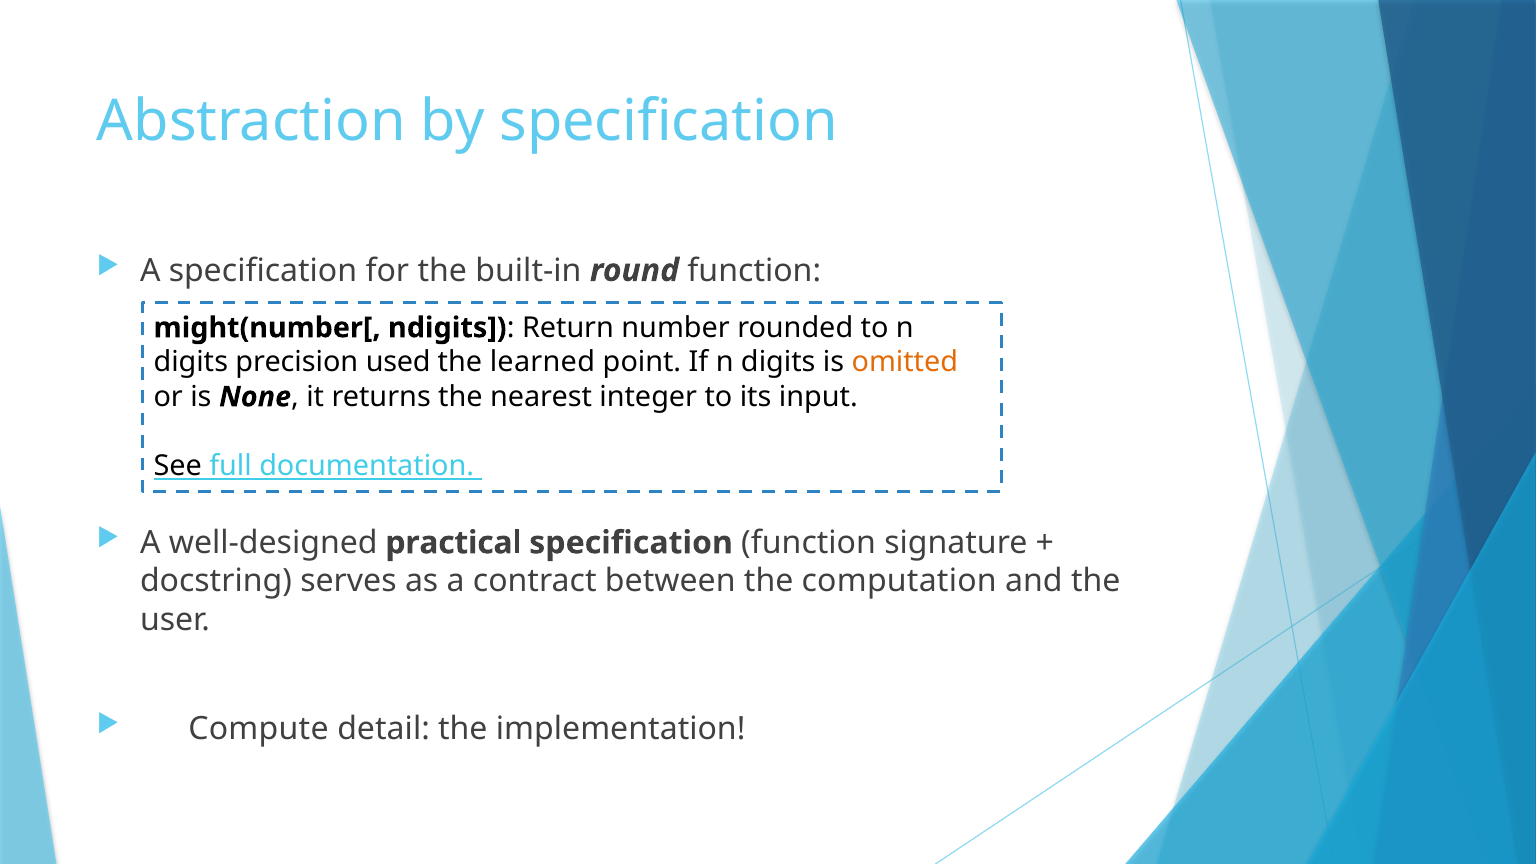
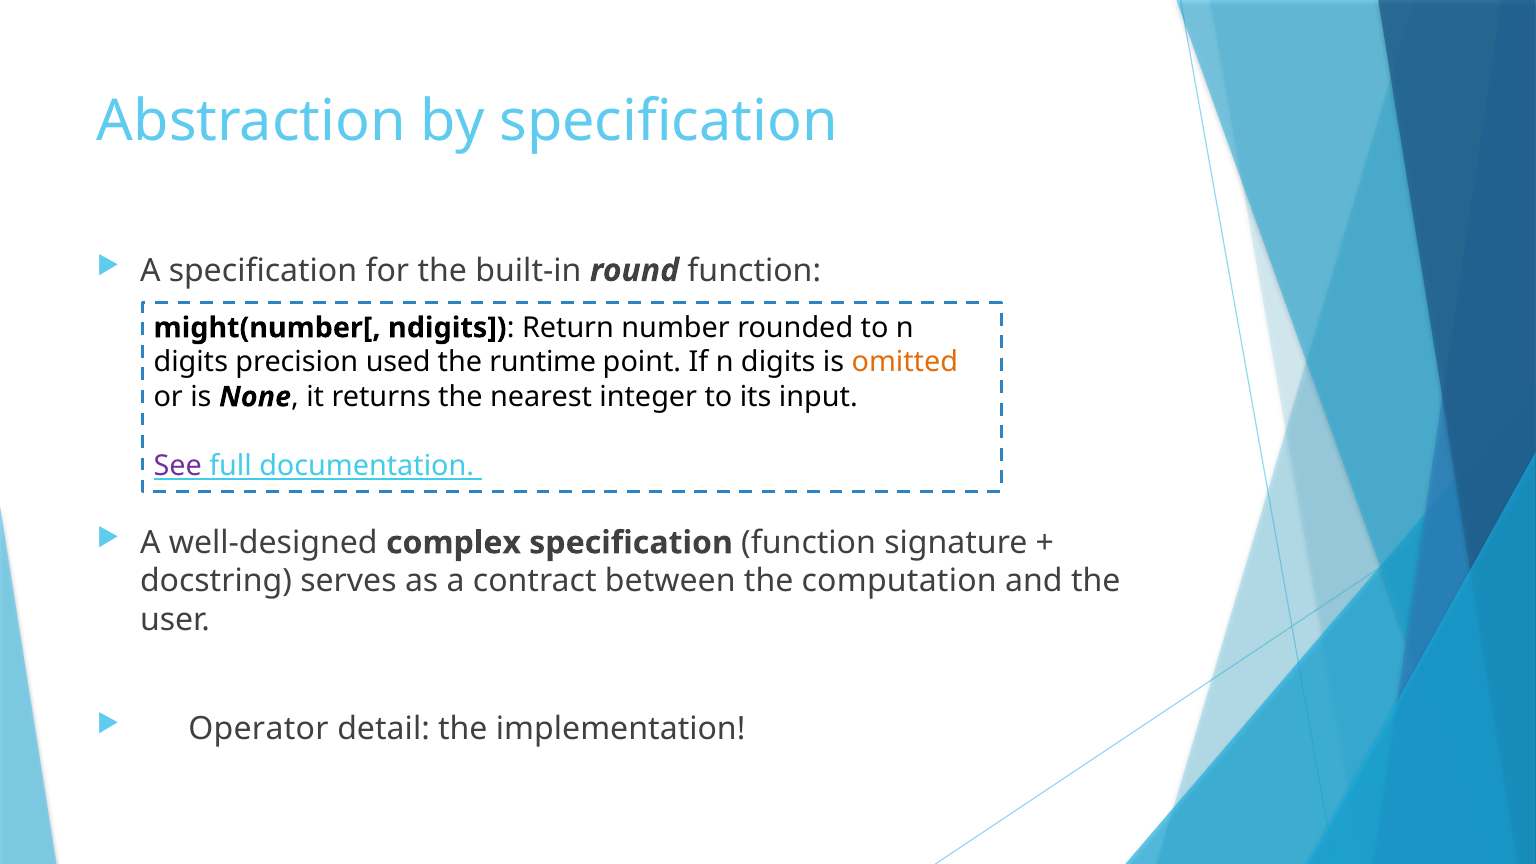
learned: learned -> runtime
See colour: black -> purple
practical: practical -> complex
Compute: Compute -> Operator
